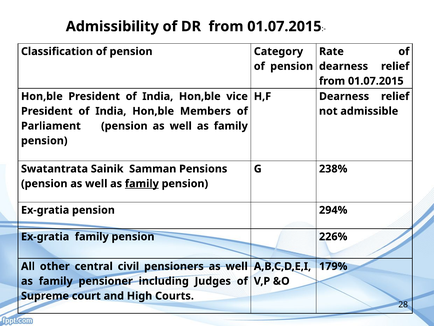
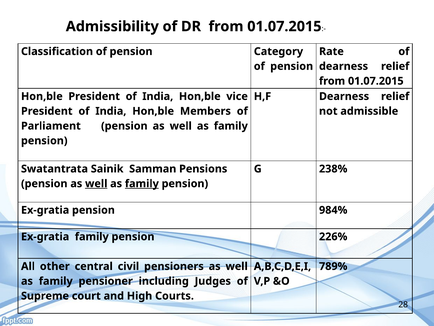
well at (96, 183) underline: none -> present
294%: 294% -> 984%
179%: 179% -> 789%
